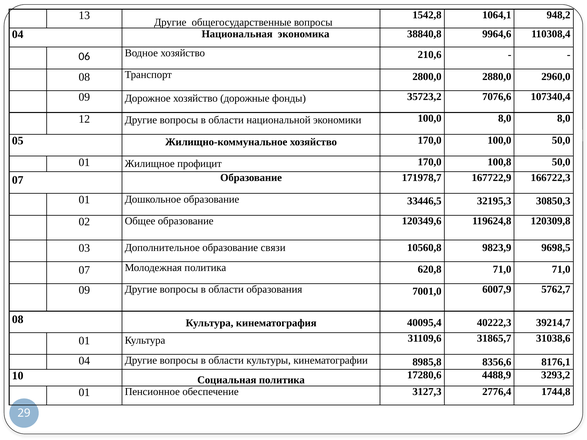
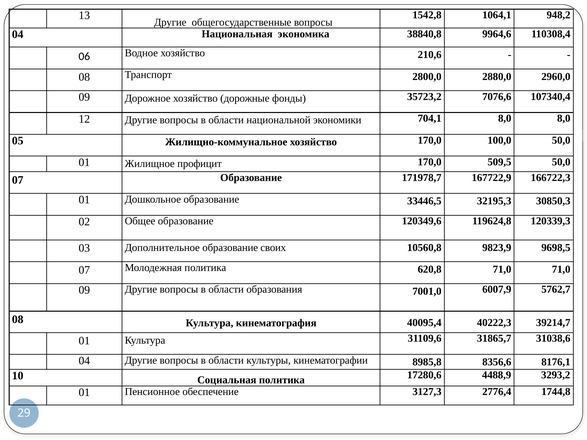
экономики 100,0: 100,0 -> 704,1
100,8: 100,8 -> 509,5
120309,8: 120309,8 -> 120339,3
связи: связи -> своих
